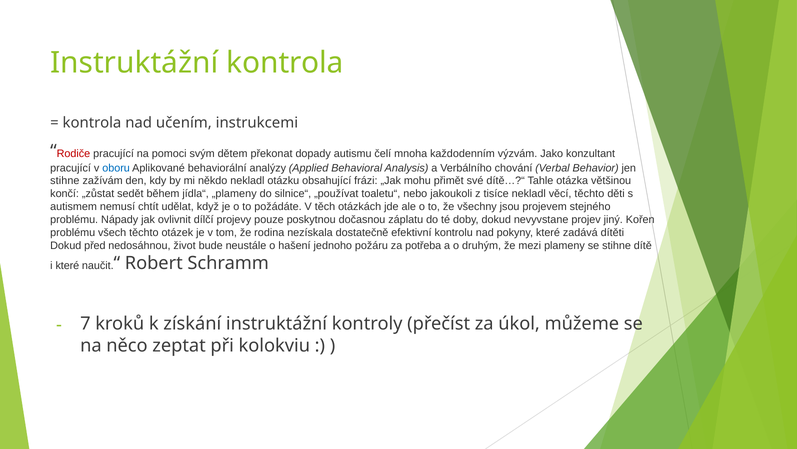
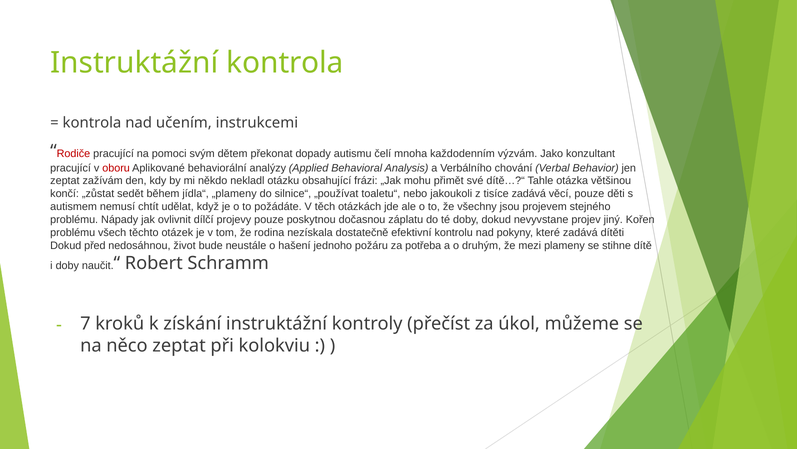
oboru colour: blue -> red
stihne at (65, 181): stihne -> zeptat
tisíce nekladl: nekladl -> zadává
věcí těchto: těchto -> pouze
i které: které -> doby
